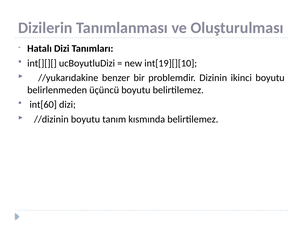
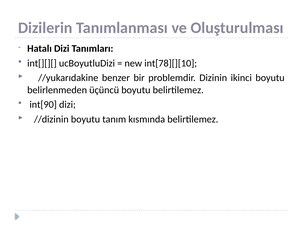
int[19][][10: int[19][][10 -> int[78][][10
int[60: int[60 -> int[90
